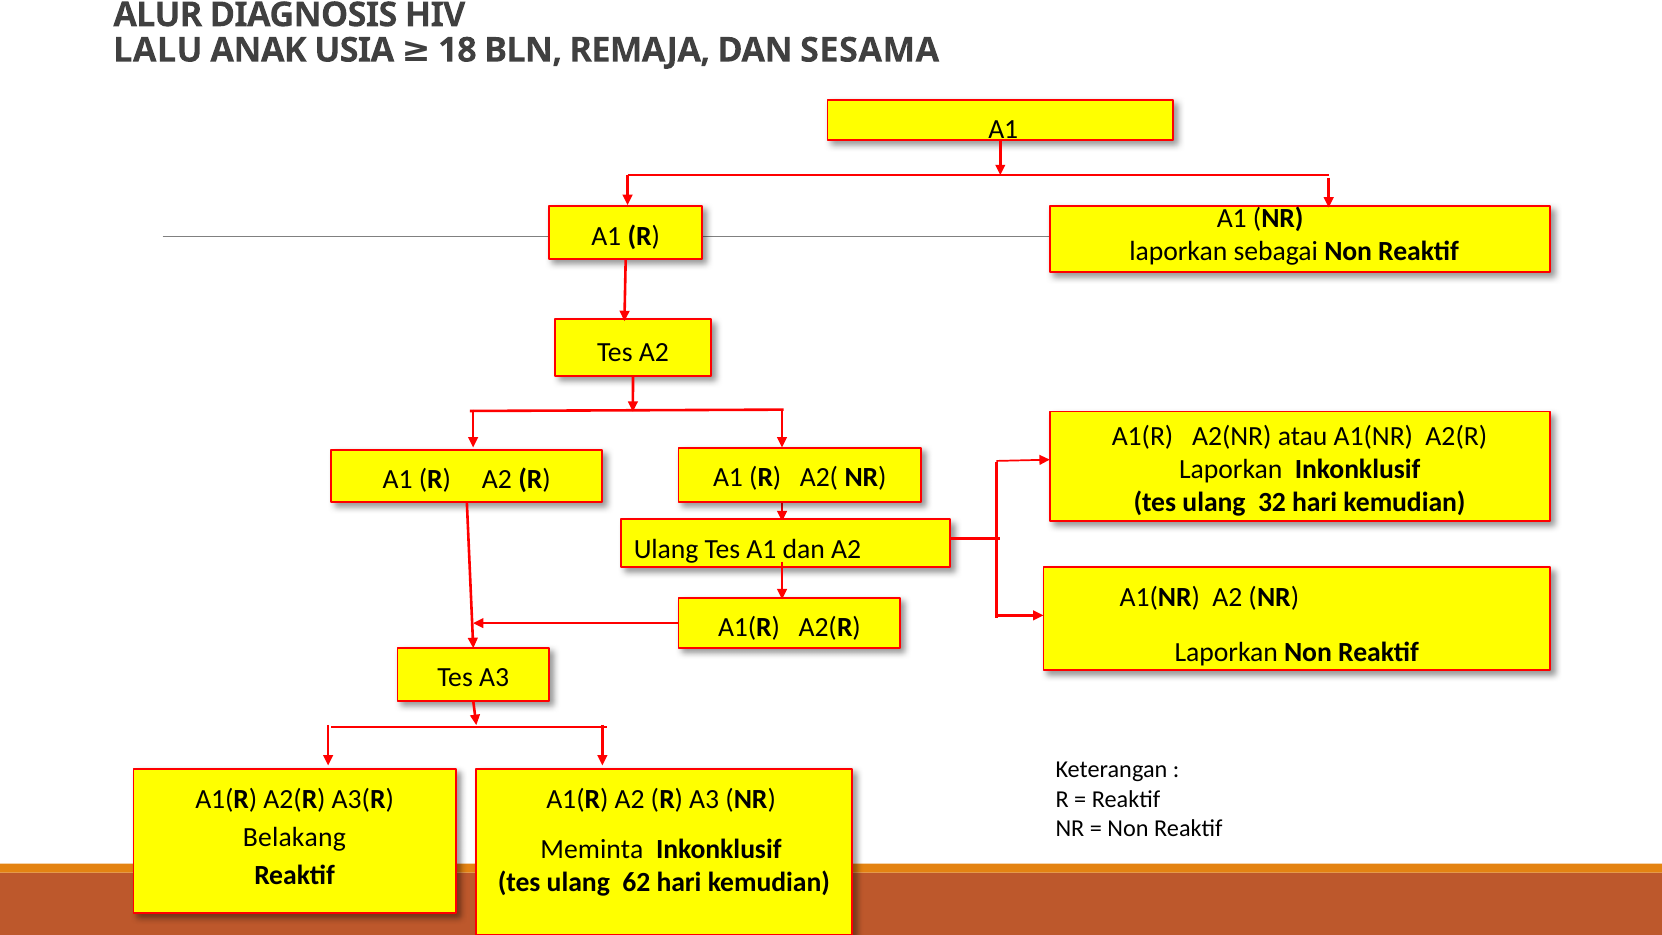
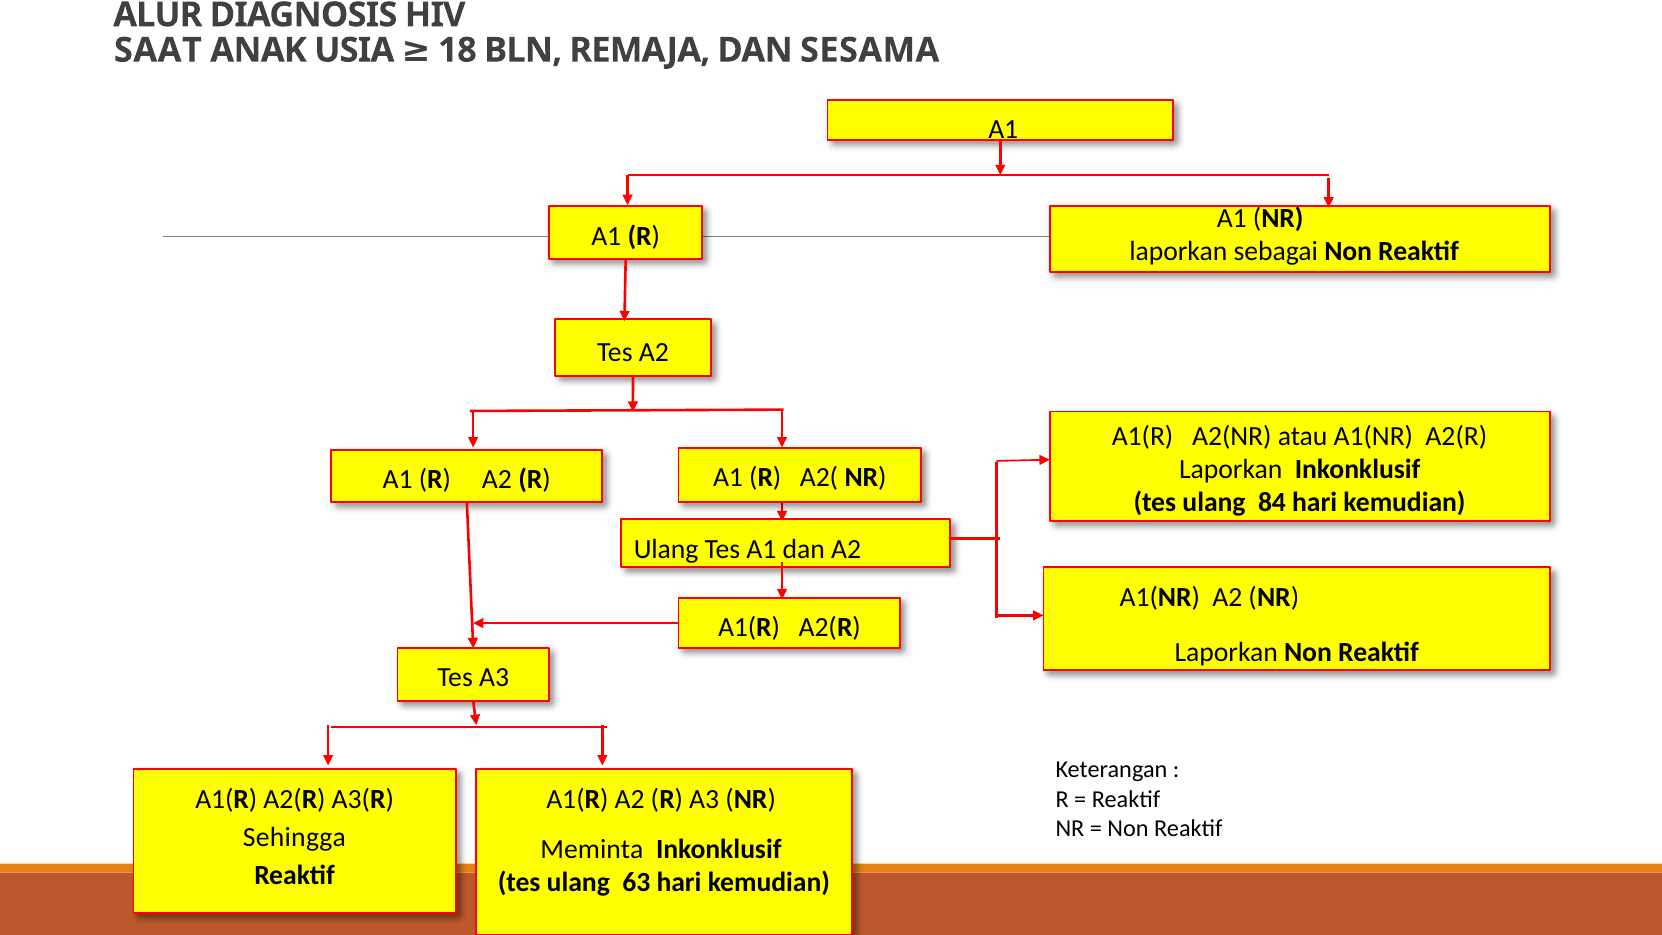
LALU: LALU -> SAAT
32: 32 -> 84
Belakang: Belakang -> Sehingga
62: 62 -> 63
